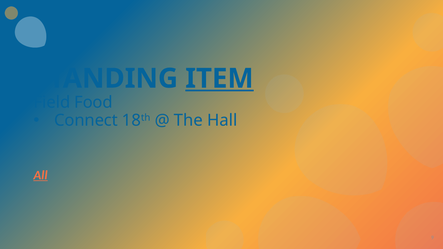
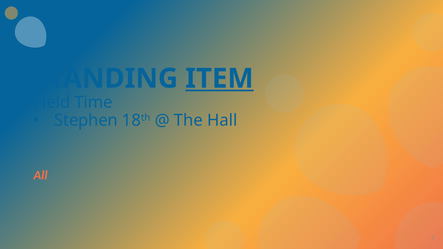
Food: Food -> Time
Connect: Connect -> Stephen
All underline: present -> none
